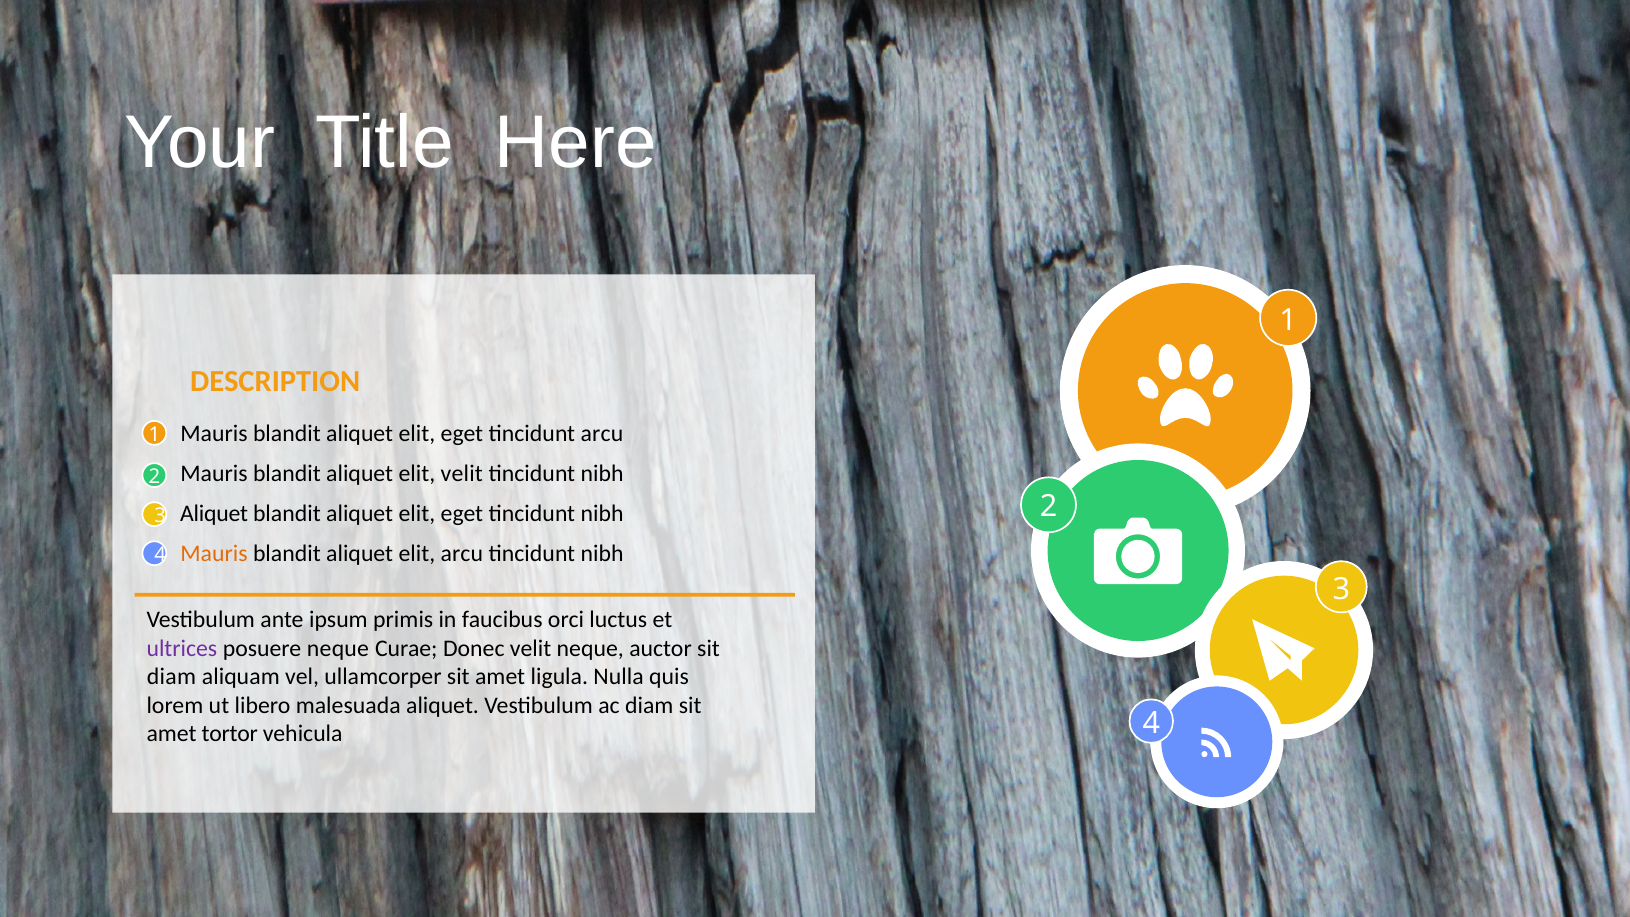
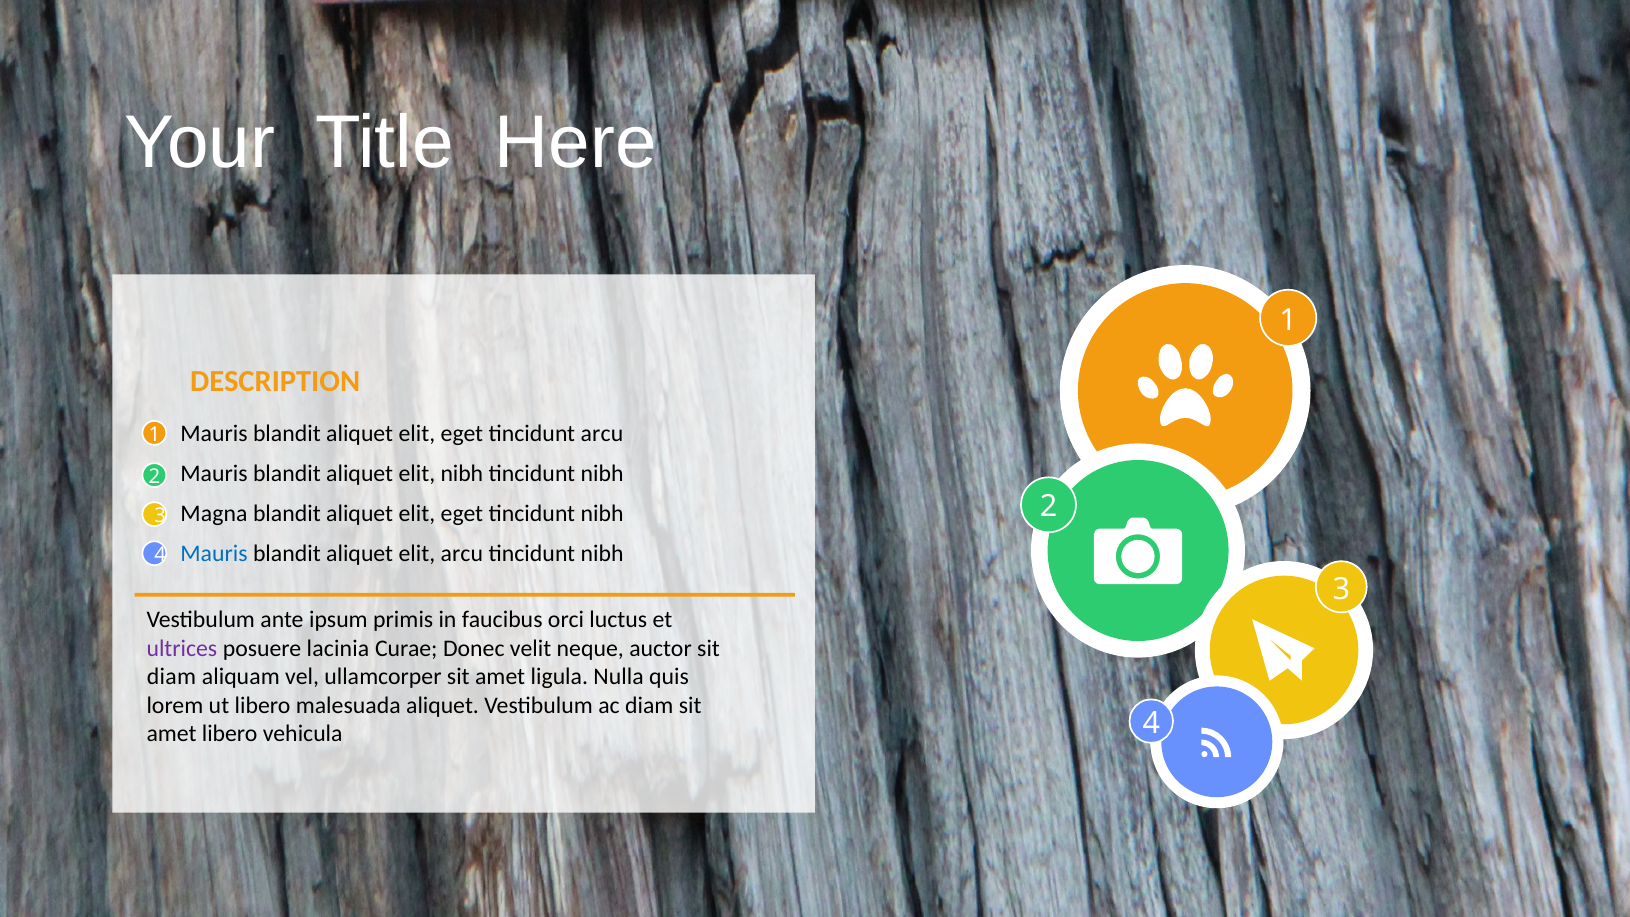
elit velit: velit -> nibh
Aliquet at (214, 514): Aliquet -> Magna
Mauris at (214, 554) colour: orange -> blue
posuere neque: neque -> lacinia
amet tortor: tortor -> libero
